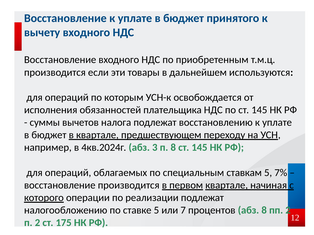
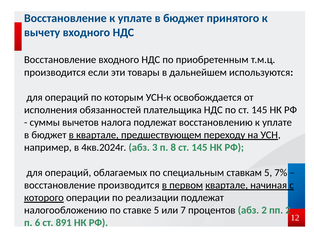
абз 8: 8 -> 2
п 2: 2 -> 6
175: 175 -> 891
